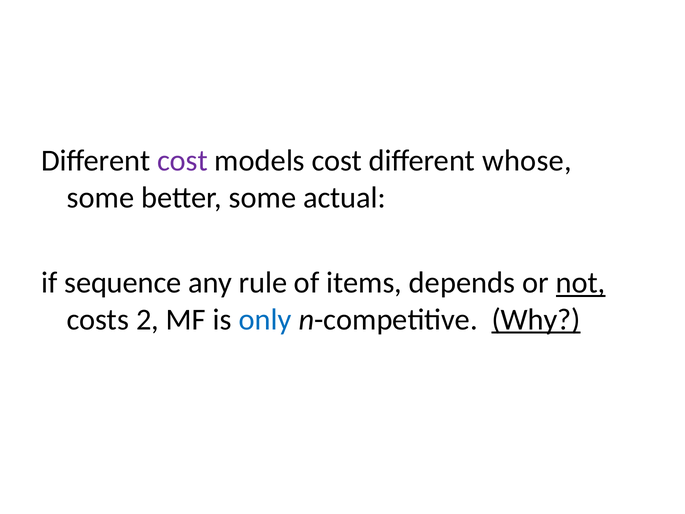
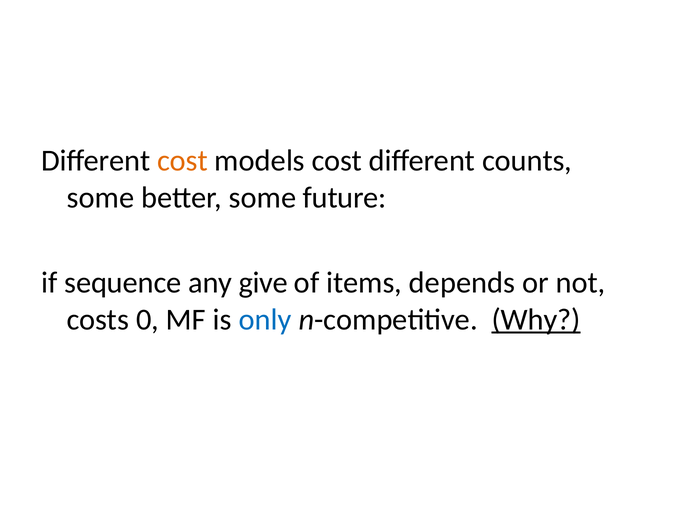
cost at (182, 161) colour: purple -> orange
whose: whose -> counts
actual: actual -> future
rule: rule -> give
not underline: present -> none
2: 2 -> 0
